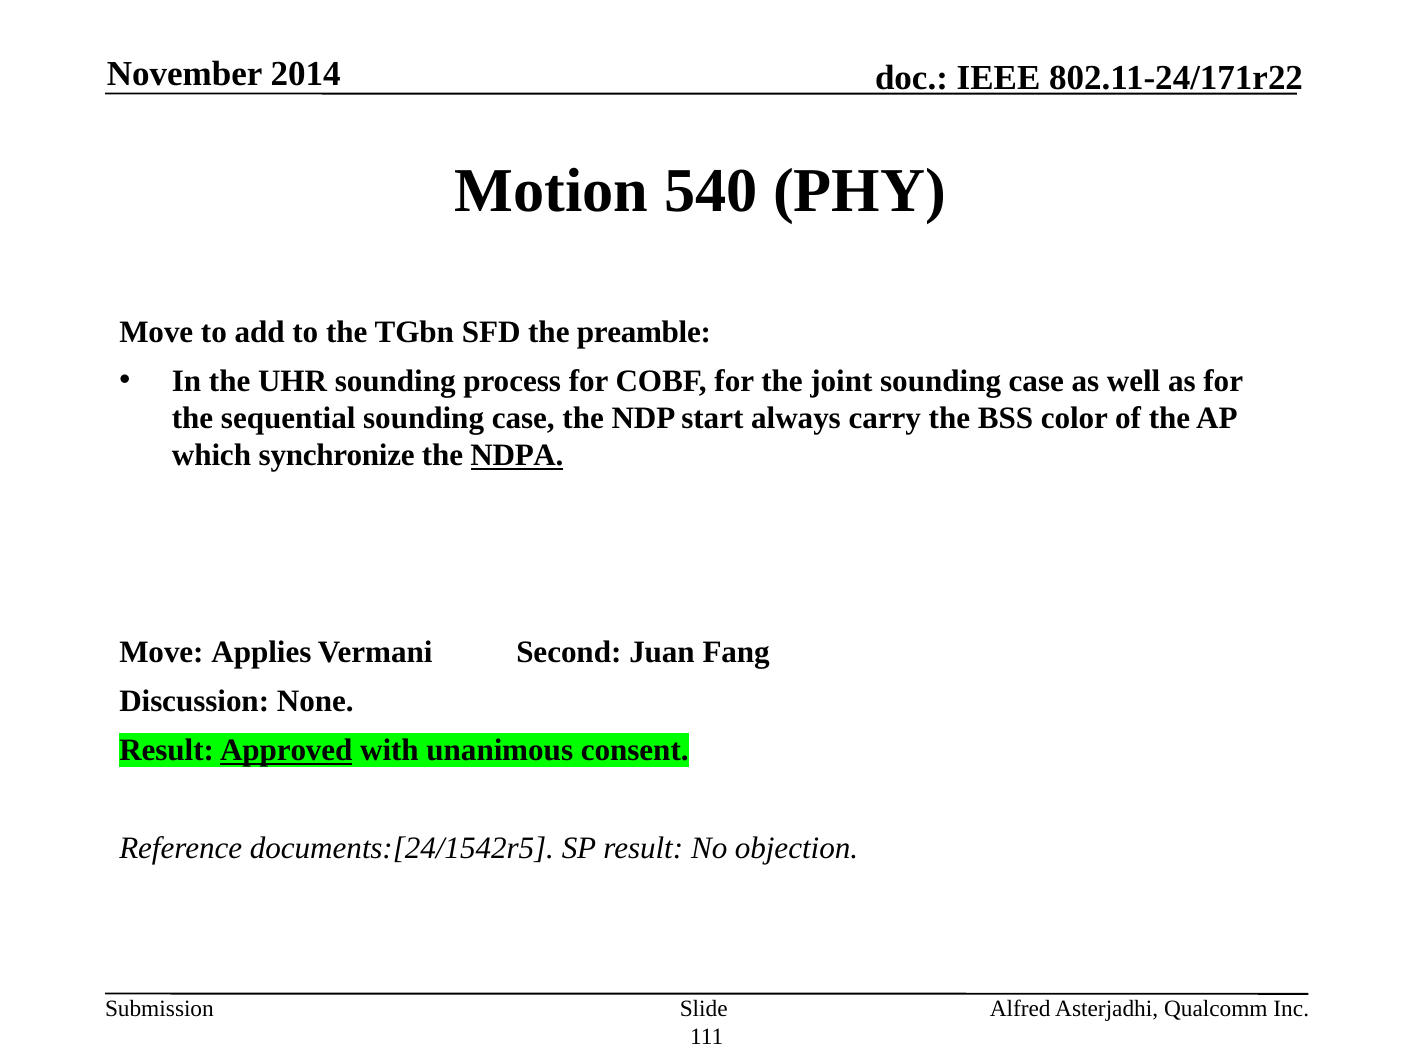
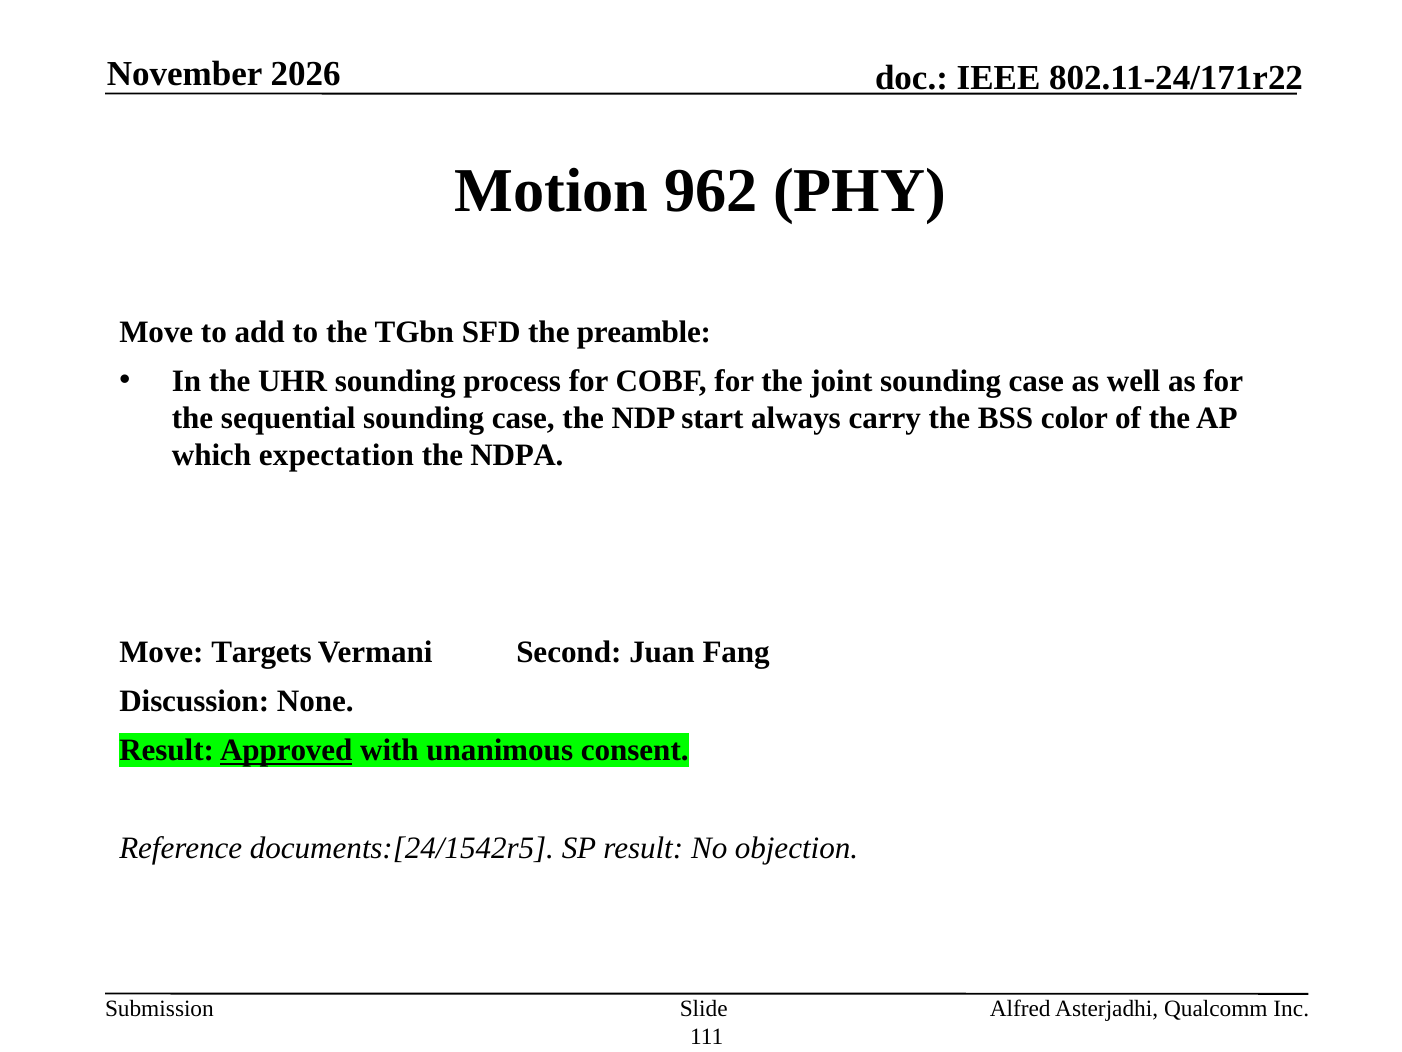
2014: 2014 -> 2026
540: 540 -> 962
synchronize: synchronize -> expectation
NDPA underline: present -> none
Applies: Applies -> Targets
